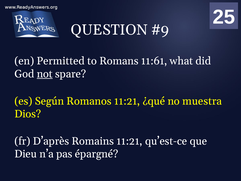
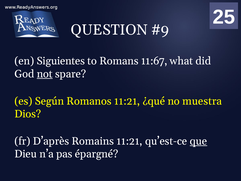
Permitted: Permitted -> Siguientes
11:61: 11:61 -> 11:67
que underline: none -> present
